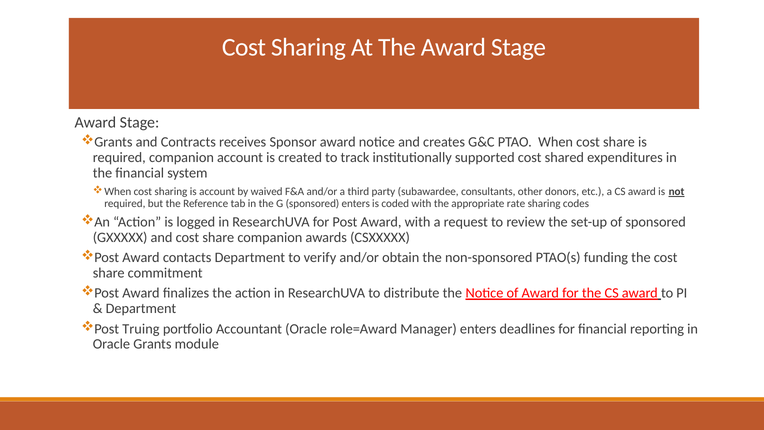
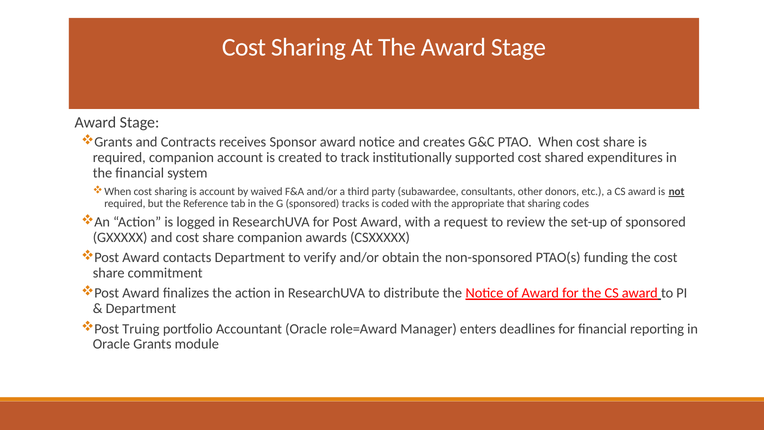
sponsored enters: enters -> tracks
rate: rate -> that
